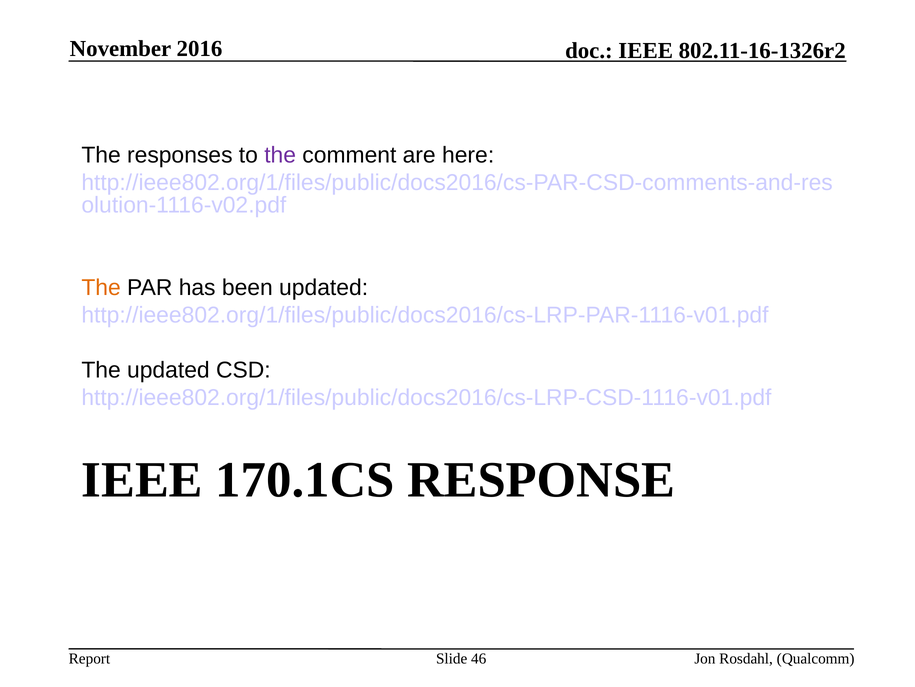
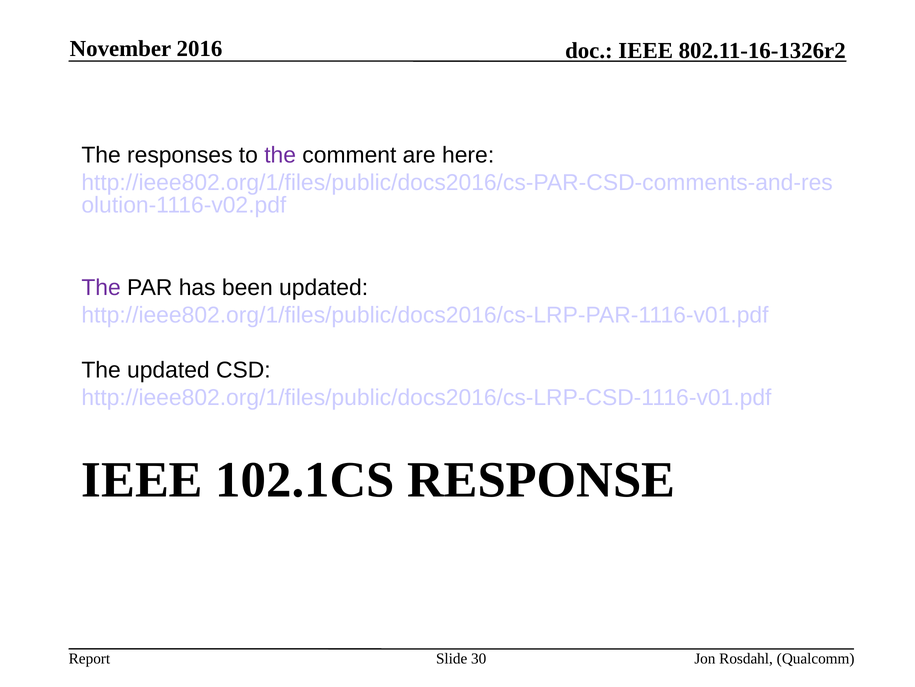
The at (101, 288) colour: orange -> purple
170.1CS: 170.1CS -> 102.1CS
46: 46 -> 30
